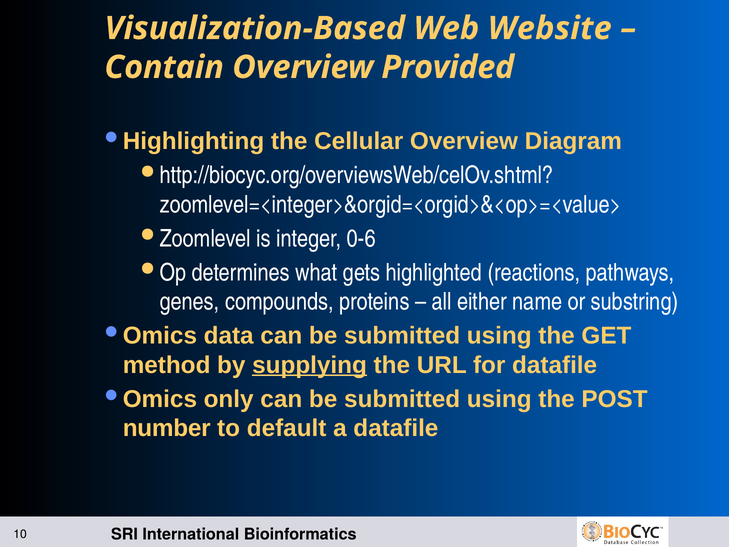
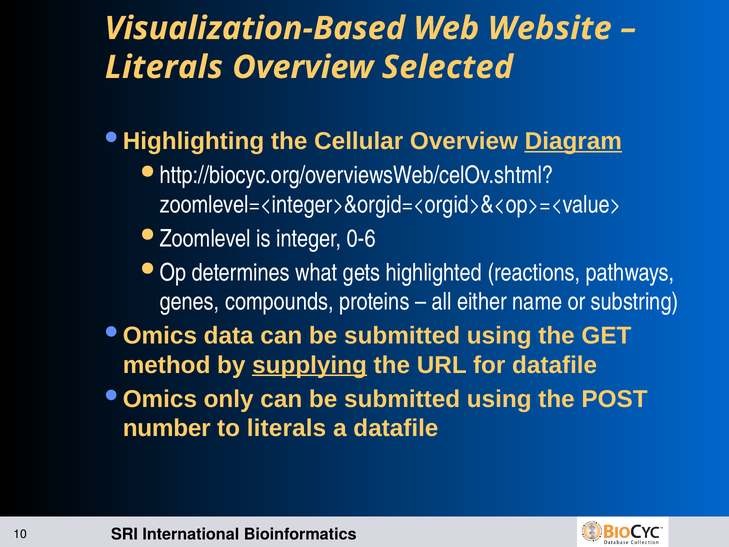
Contain at (164, 67): Contain -> Literals
Provided: Provided -> Selected
Diagram underline: none -> present
to default: default -> literals
